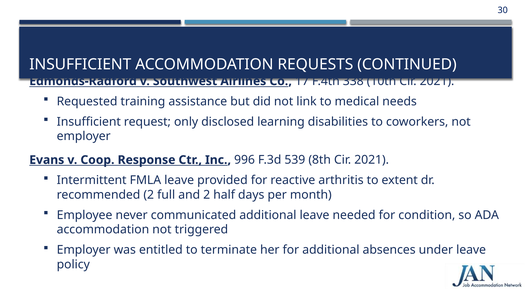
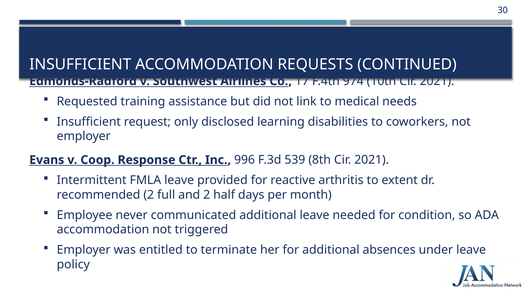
338: 338 -> 974
